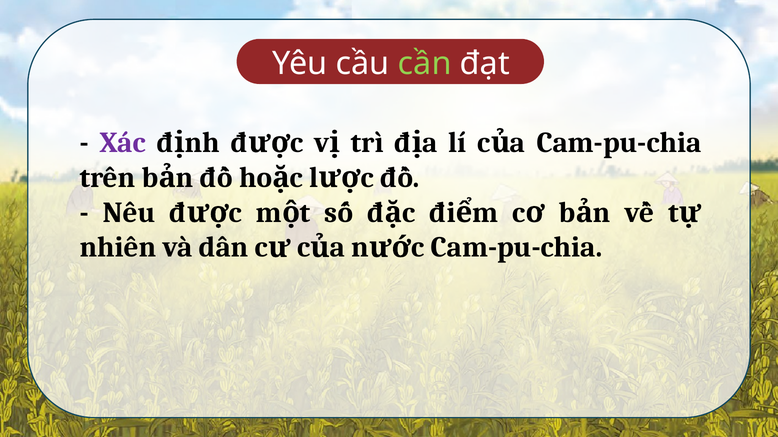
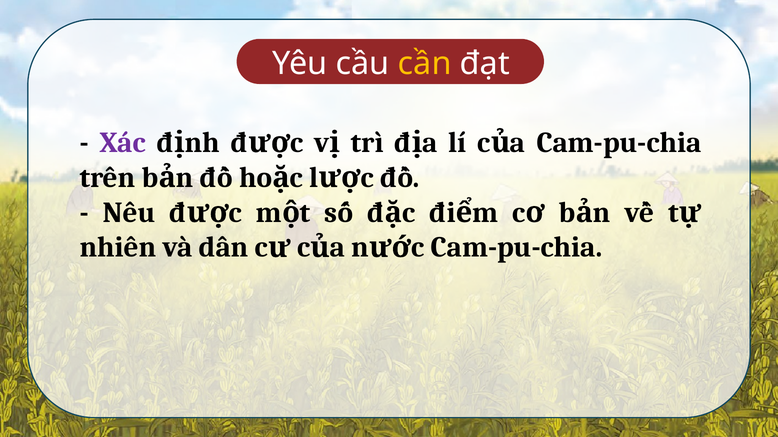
cần colour: light green -> yellow
